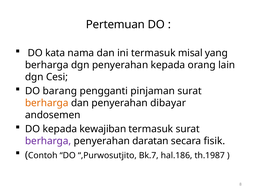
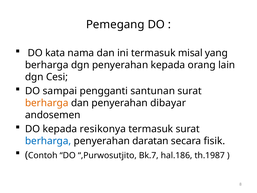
Pertemuan: Pertemuan -> Pemegang
barang: barang -> sampai
pinjaman: pinjaman -> santunan
kewajiban: kewajiban -> resikonya
berharga at (48, 141) colour: purple -> blue
